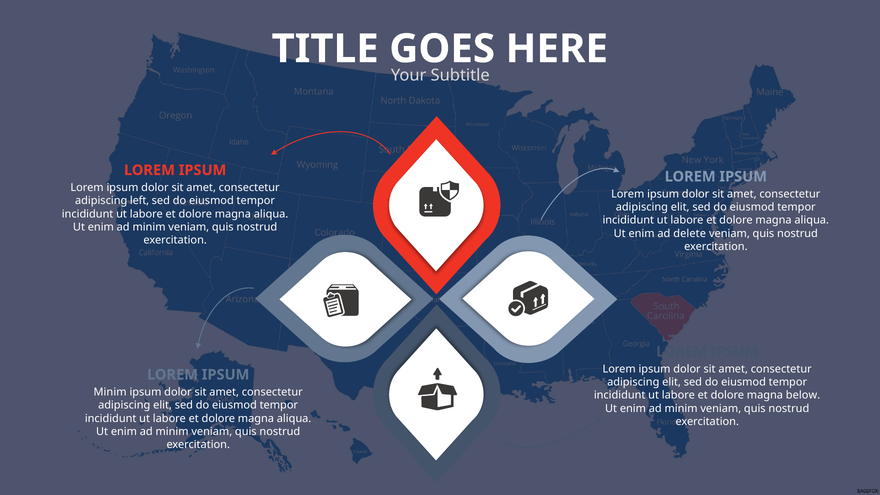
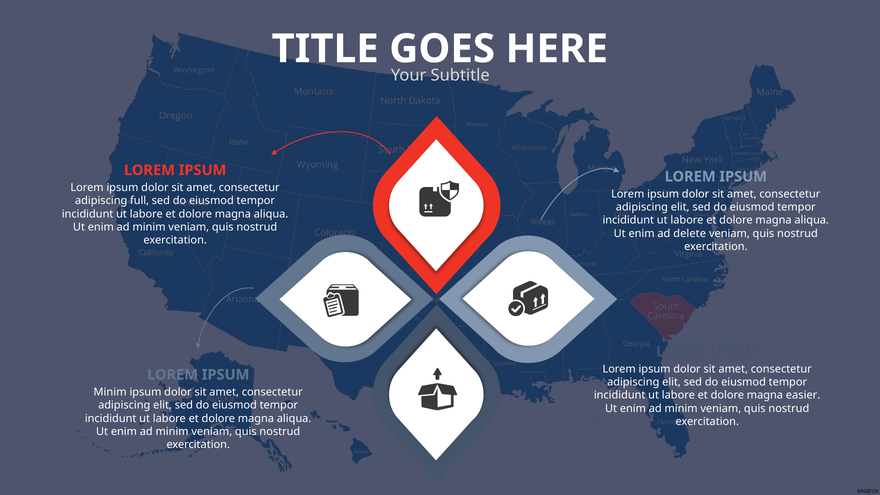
left: left -> full
below: below -> easier
